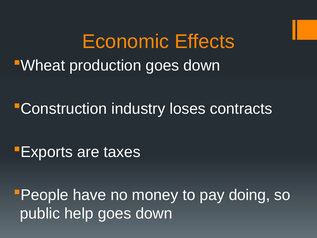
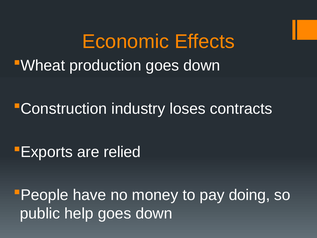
taxes: taxes -> relied
